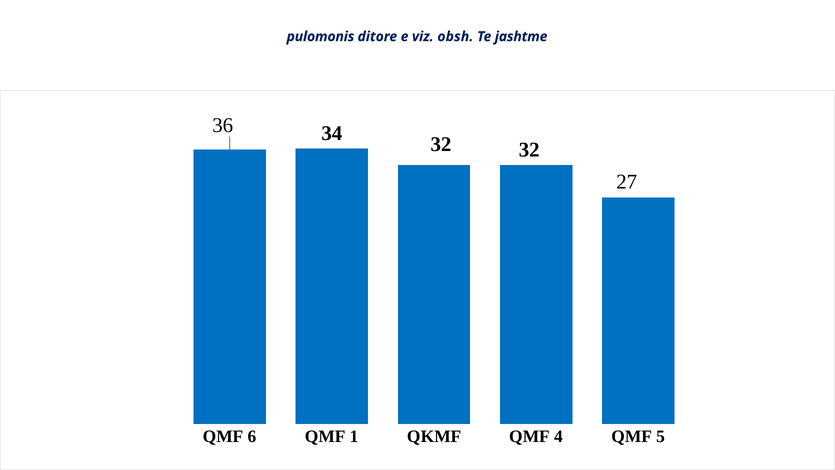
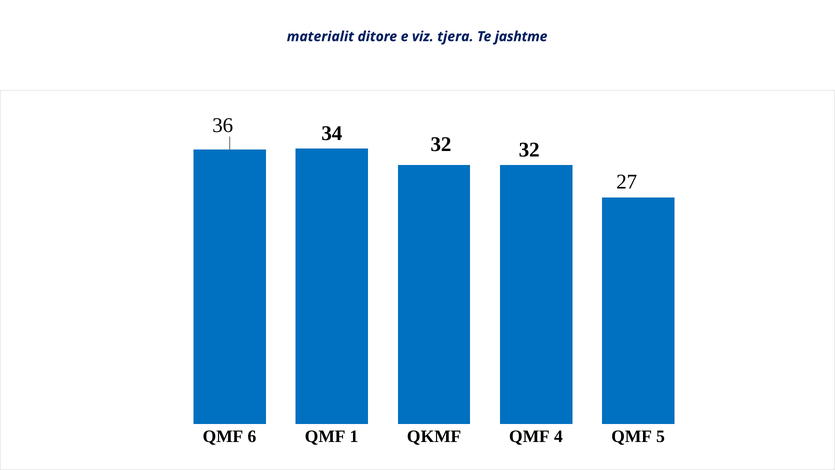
pulomonis: pulomonis -> materialit
obsh: obsh -> tjera
